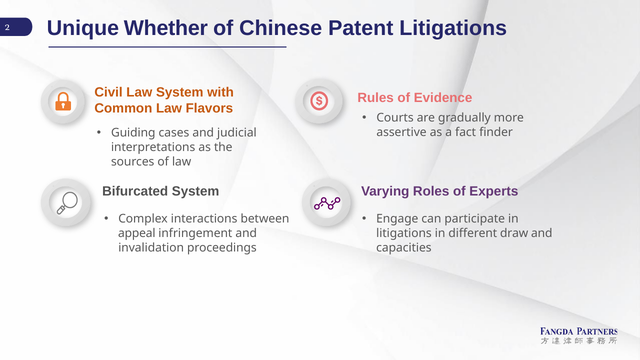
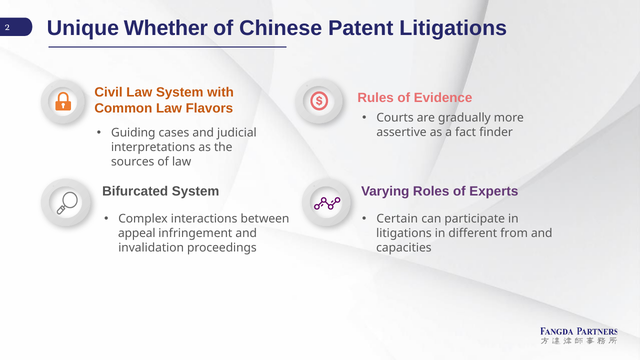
Engage: Engage -> Certain
draw: draw -> from
